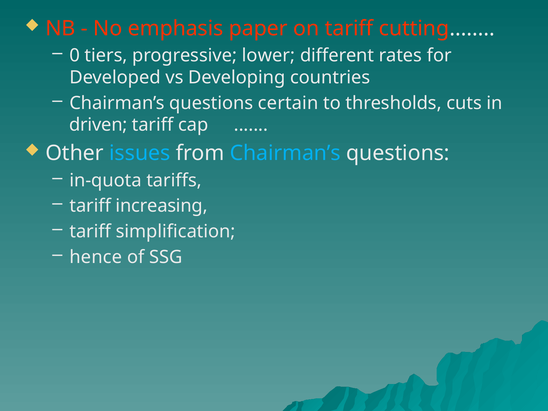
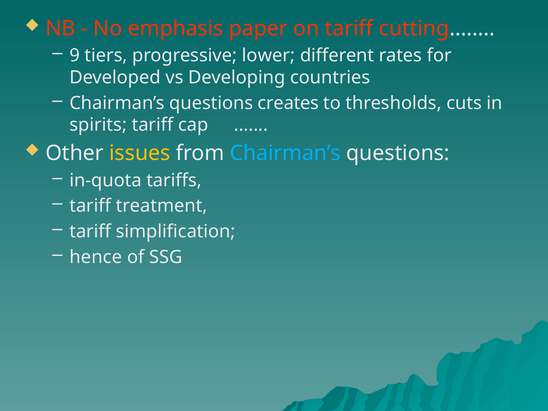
0: 0 -> 9
certain: certain -> creates
driven: driven -> spirits
issues colour: light blue -> yellow
increasing: increasing -> treatment
